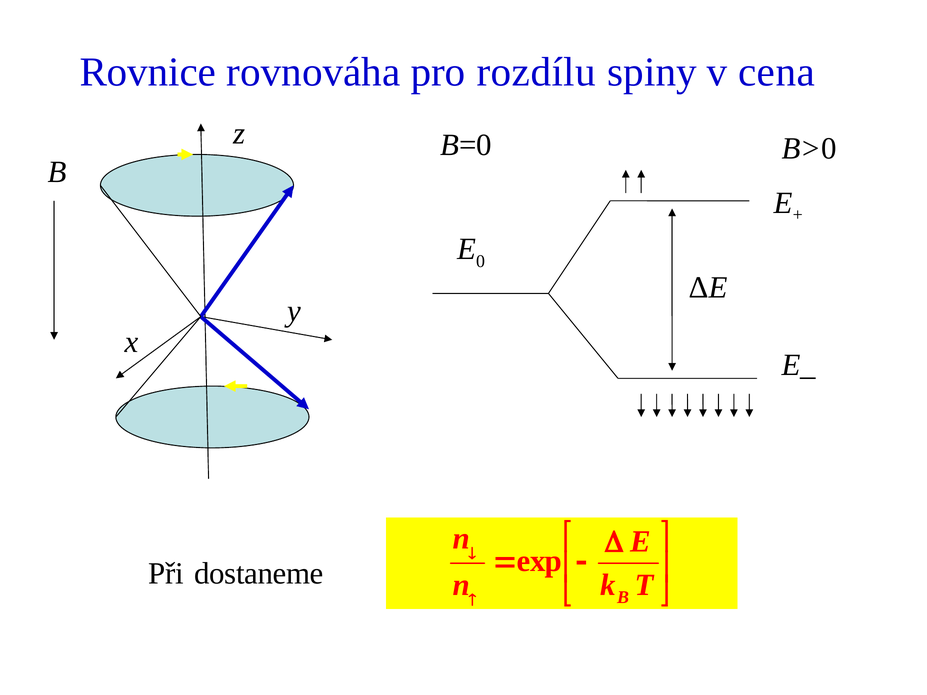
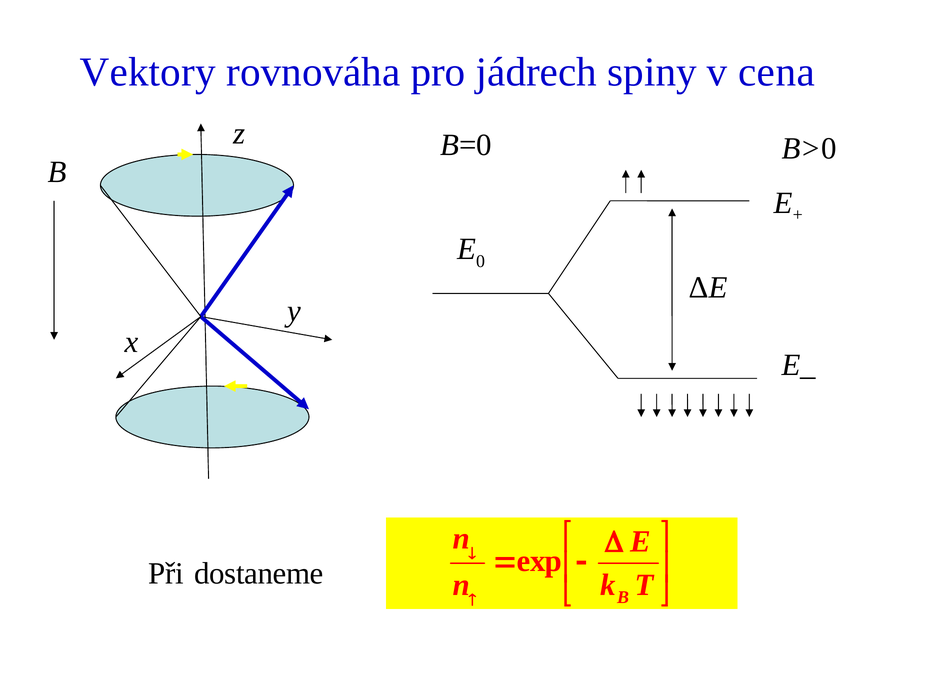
Rovnice: Rovnice -> Vektory
rozdílu: rozdílu -> jádrech
